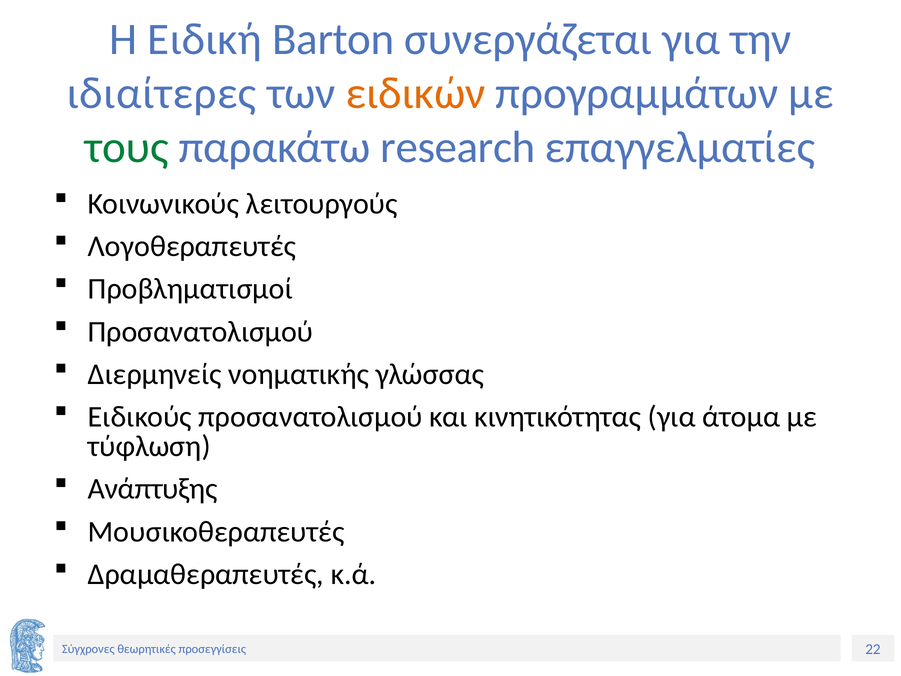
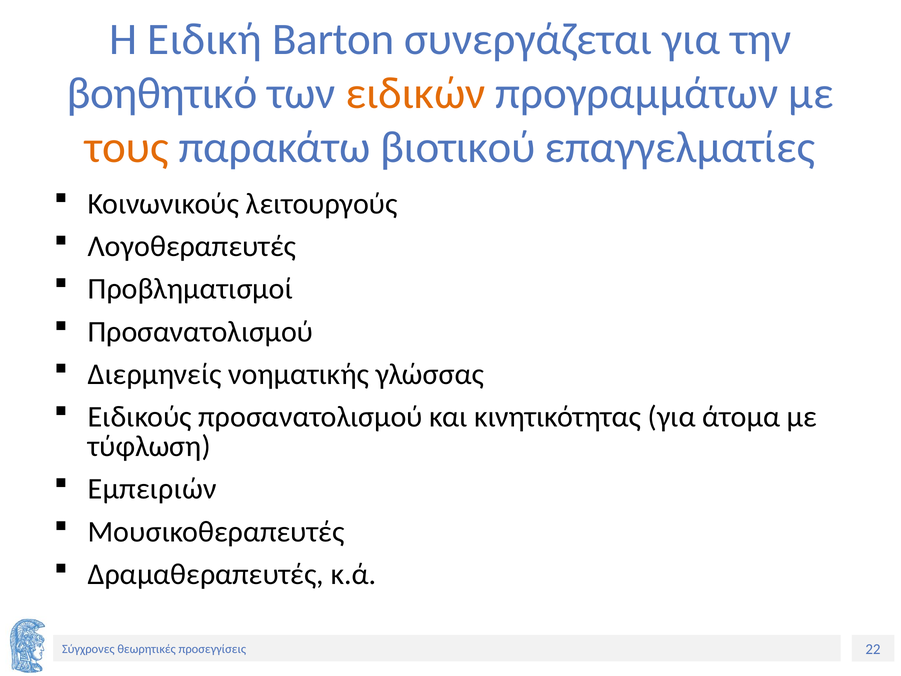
ιδιαίτερες: ιδιαίτερες -> βοηθητικό
τους colour: green -> orange
research: research -> βιοτικού
Ανάπτυξης: Ανάπτυξης -> Εμπειριών
